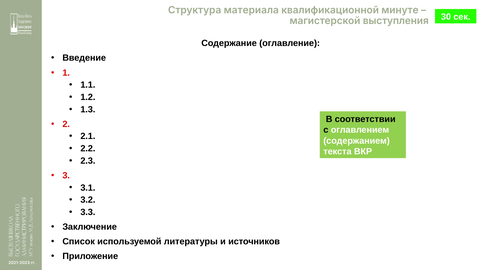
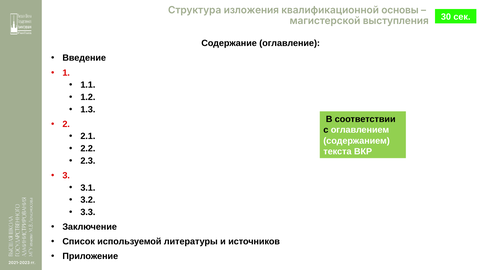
материала: материала -> изложения
минуте: минуте -> основы
